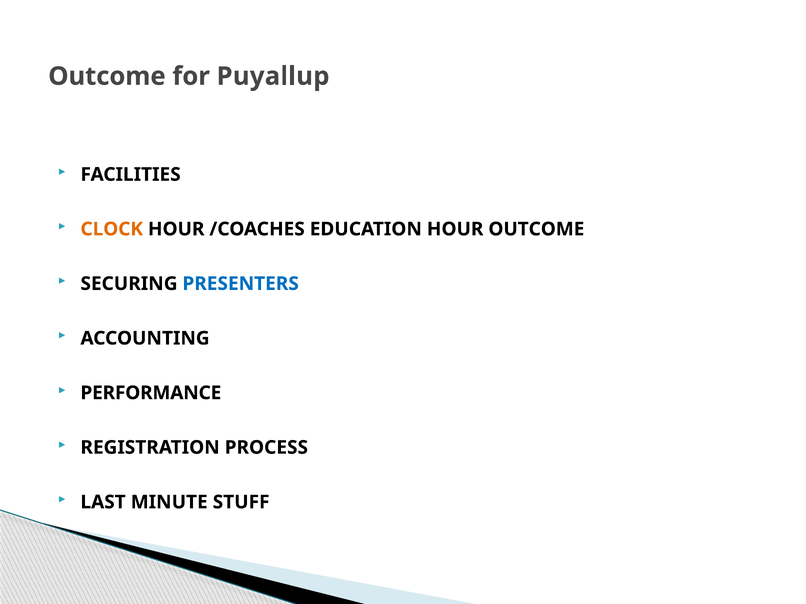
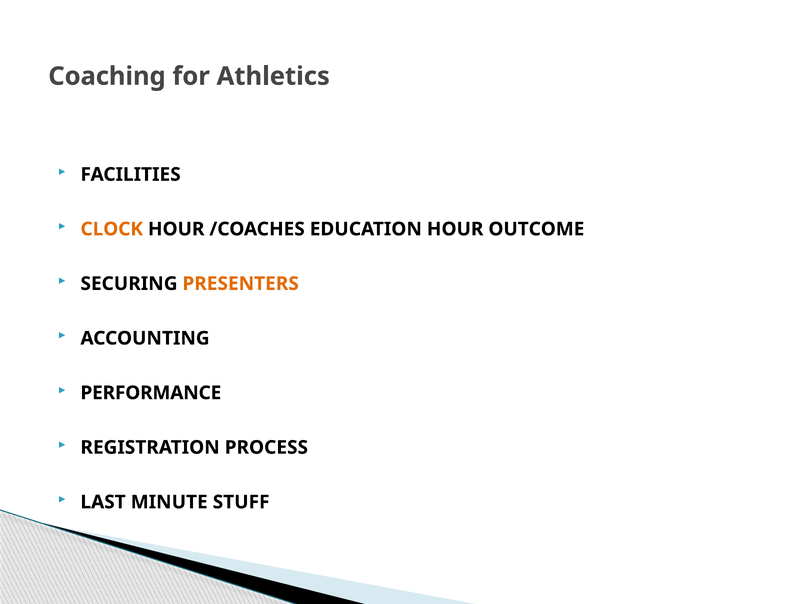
Outcome at (107, 76): Outcome -> Coaching
Puyallup: Puyallup -> Athletics
PRESENTERS colour: blue -> orange
